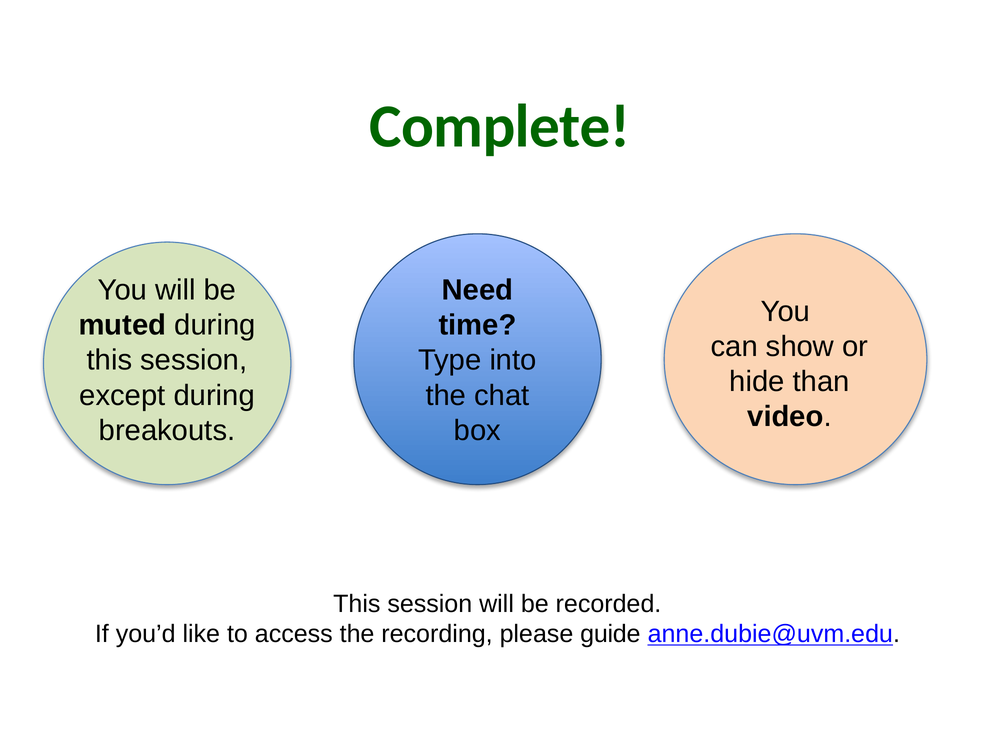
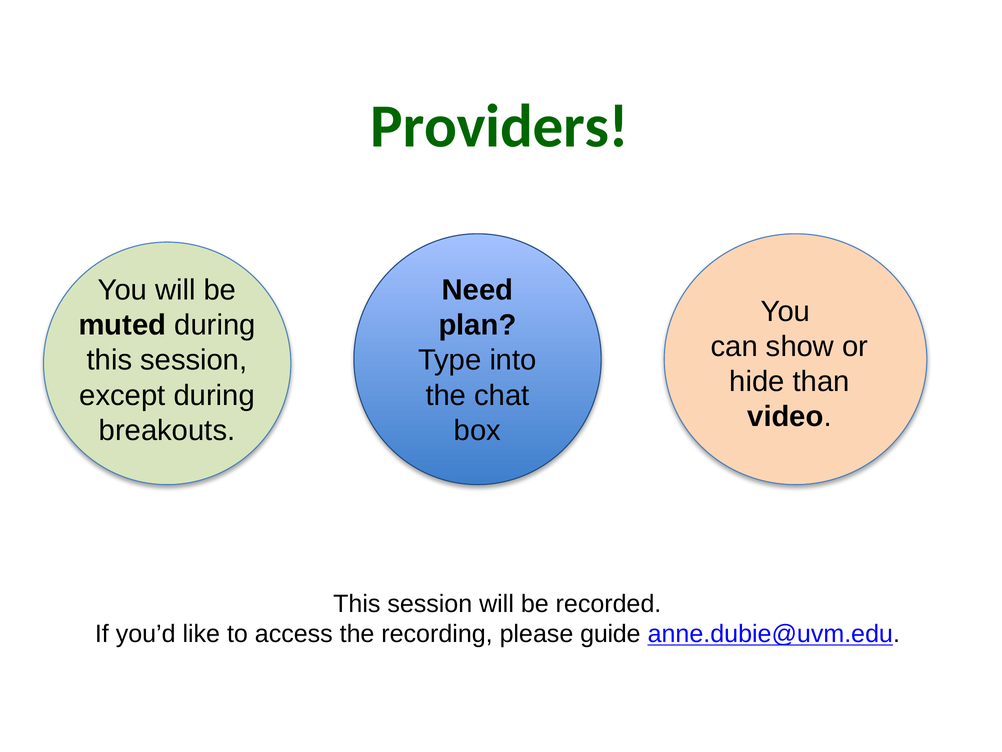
Complete: Complete -> Providers
time: time -> plan
